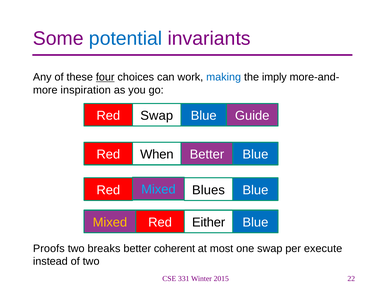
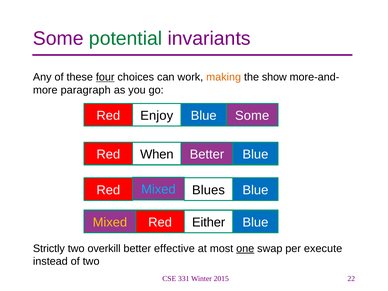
potential colour: blue -> green
making colour: blue -> orange
imply: imply -> show
inspiration: inspiration -> paragraph
Red Swap: Swap -> Enjoy
Blue Guide: Guide -> Some
Proofs: Proofs -> Strictly
breaks: breaks -> overkill
coherent: coherent -> effective
one underline: none -> present
